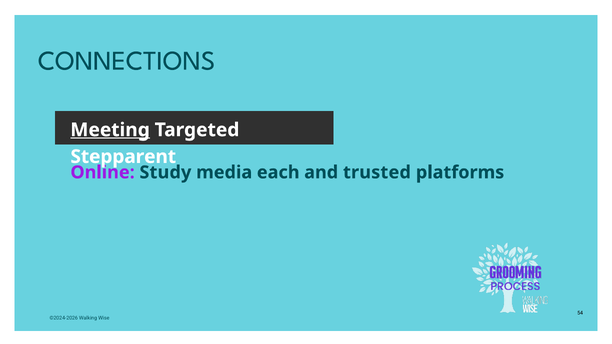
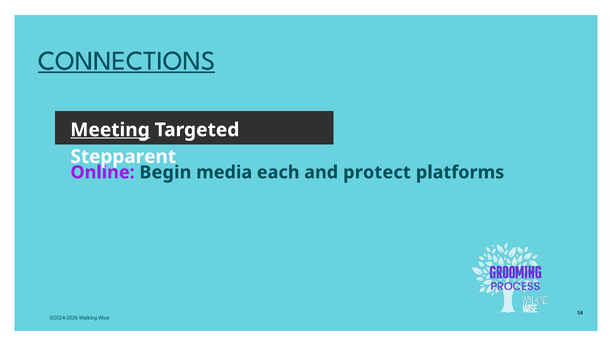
CONNECTIONS underline: none -> present
Study: Study -> Begin
trusted: trusted -> protect
